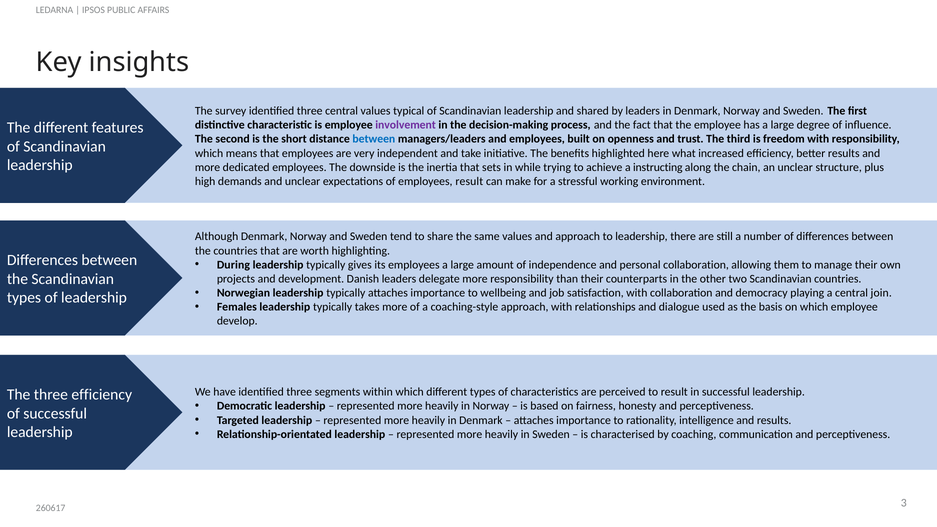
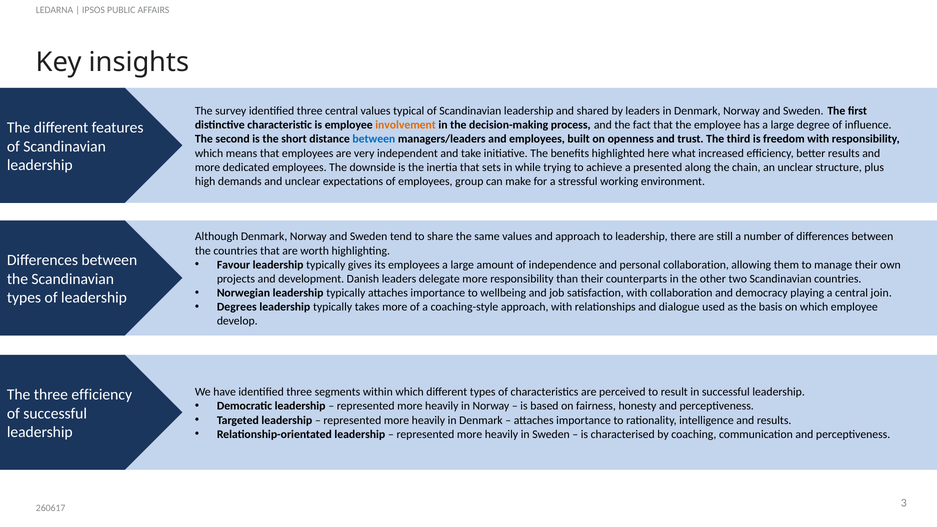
involvement colour: purple -> orange
instructing: instructing -> presented
employees result: result -> group
During: During -> Favour
Females: Females -> Degrees
